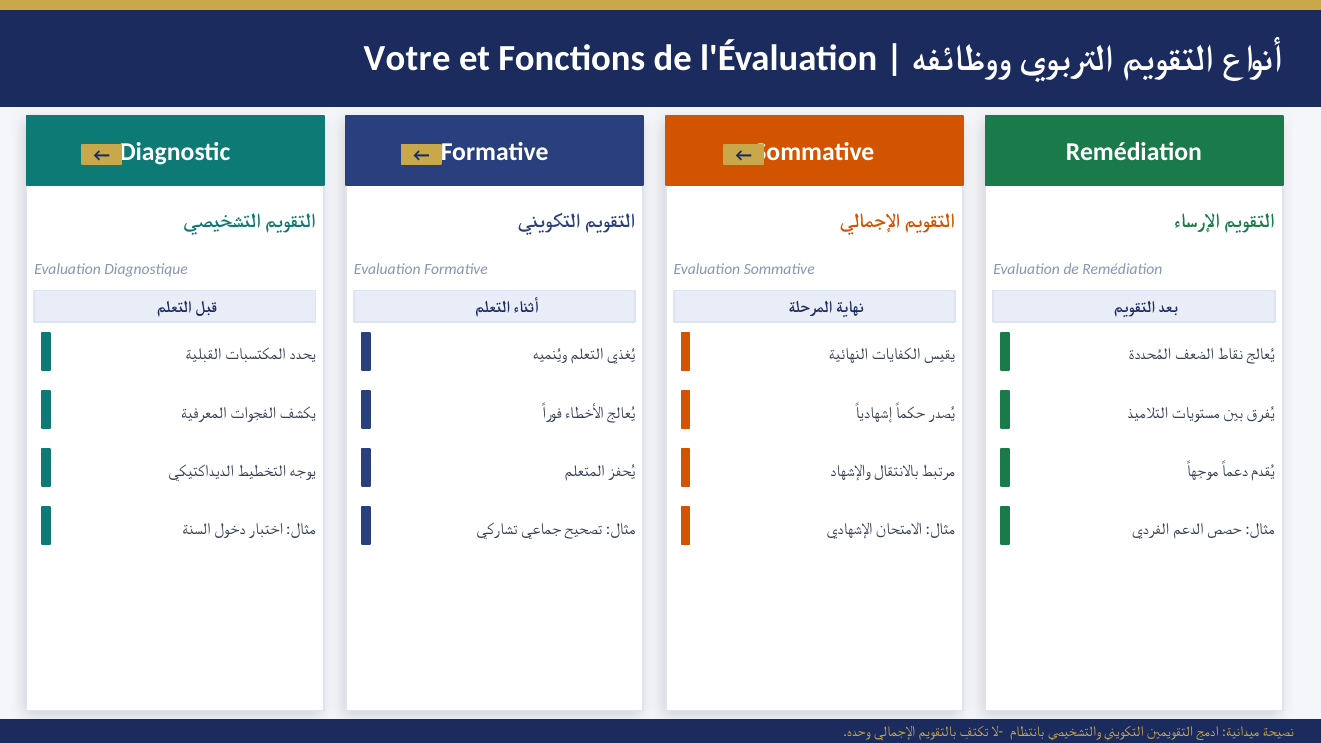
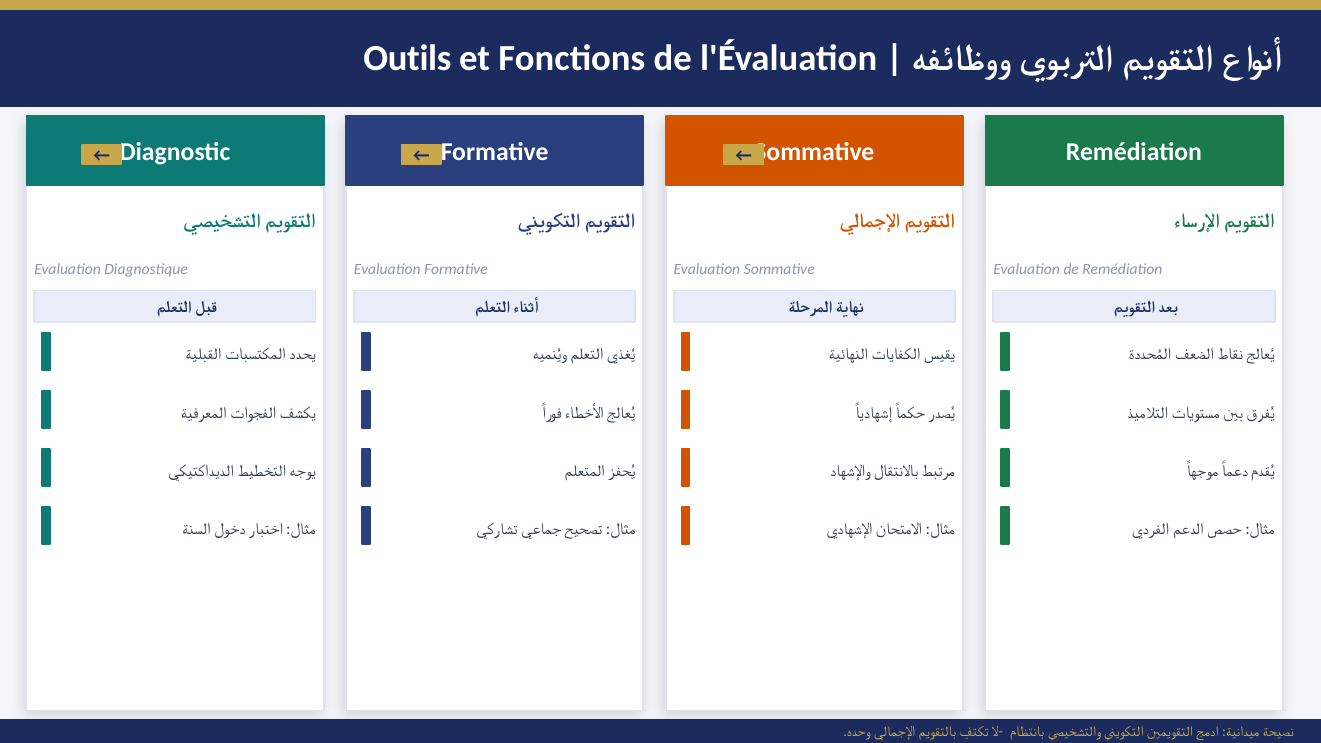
Votre: Votre -> Outils
